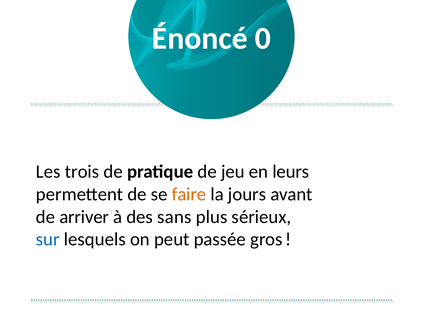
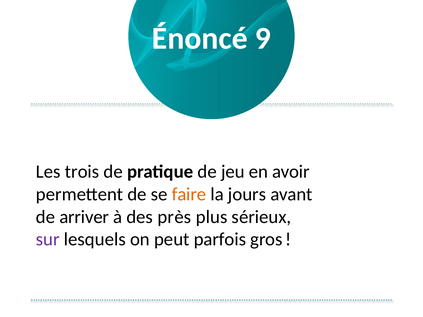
0: 0 -> 9
leurs: leurs -> avoir
sans: sans -> près
sur colour: blue -> purple
passée: passée -> parfois
